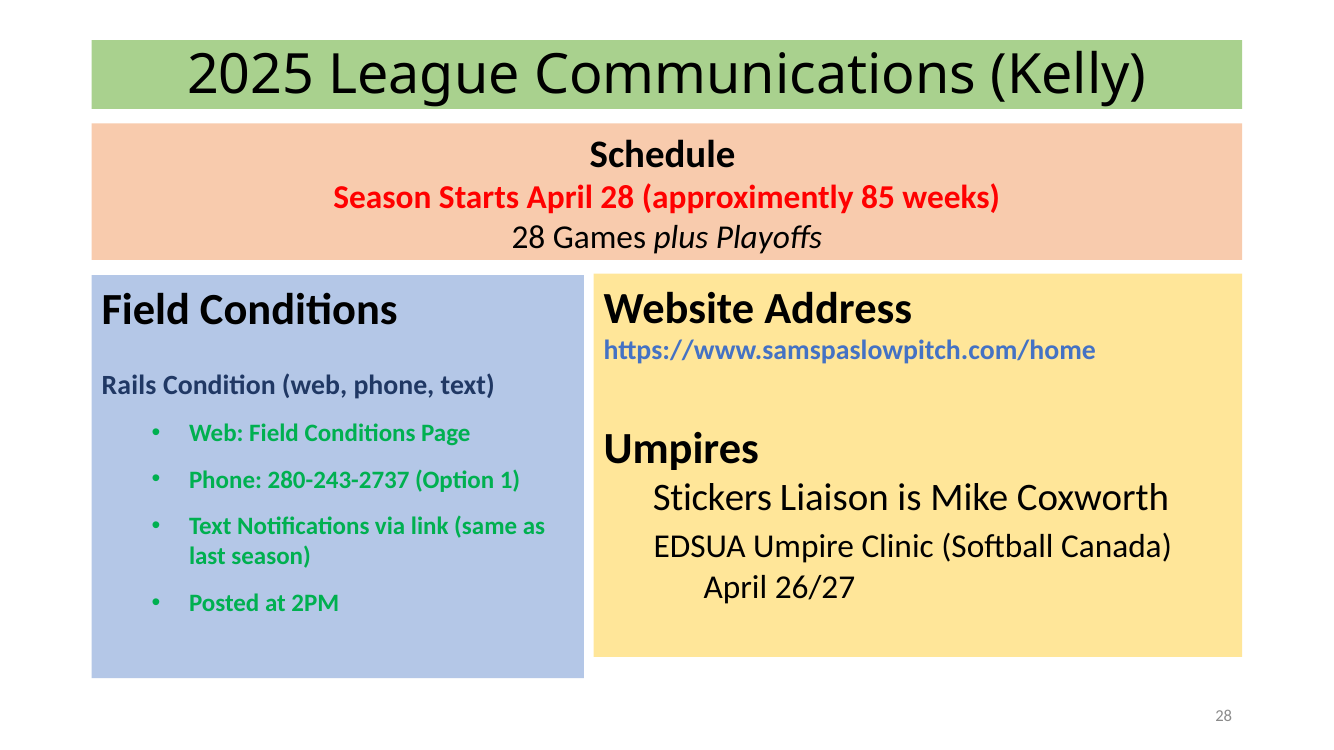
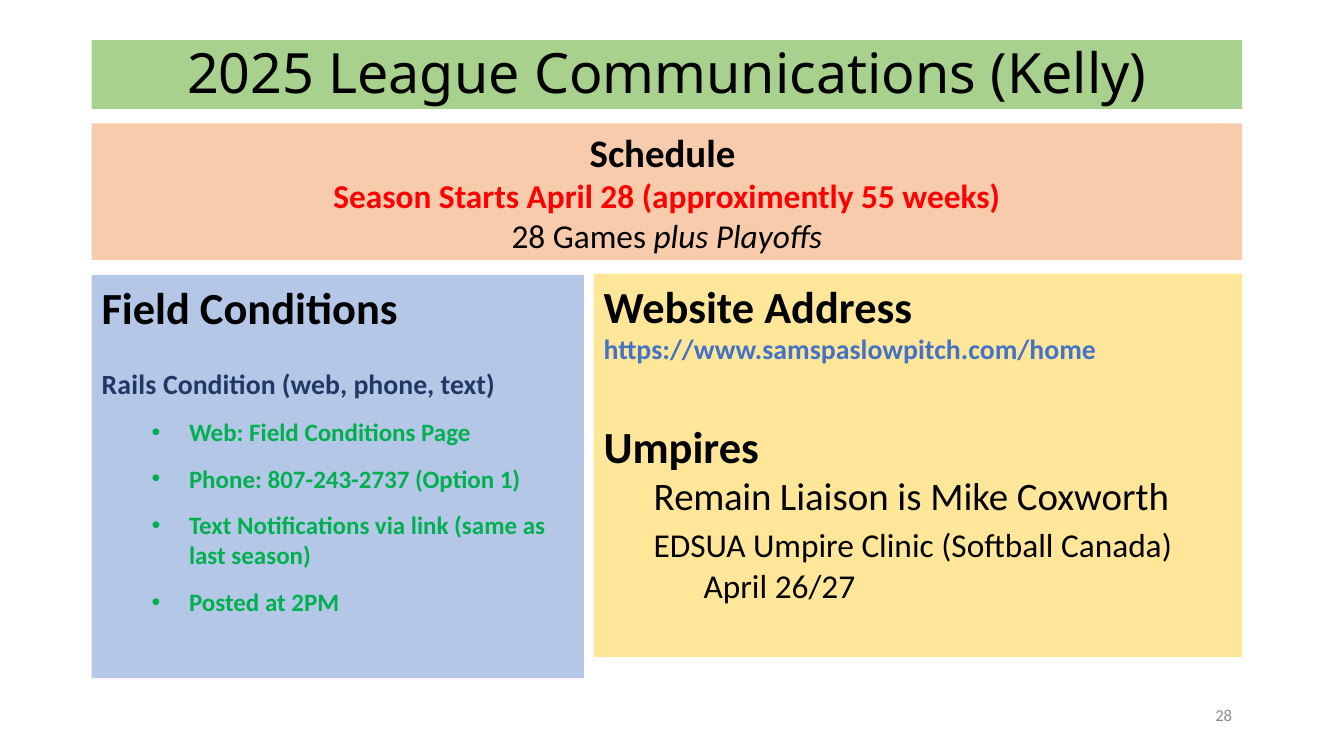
85: 85 -> 55
280-243-2737: 280-243-2737 -> 807-243-2737
Stickers: Stickers -> Remain
